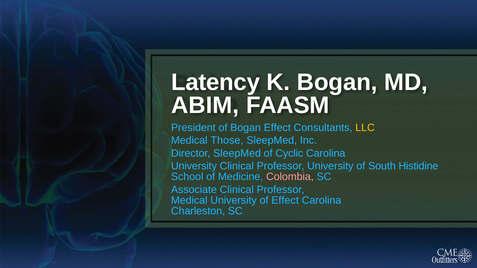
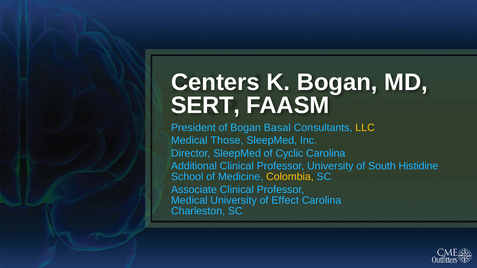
Latency: Latency -> Centers
ABIM: ABIM -> SERT
Bogan Effect: Effect -> Basal
University at (194, 166): University -> Additional
Colombia colour: pink -> yellow
